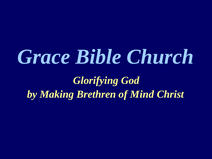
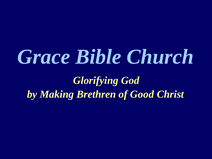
Mind: Mind -> Good
